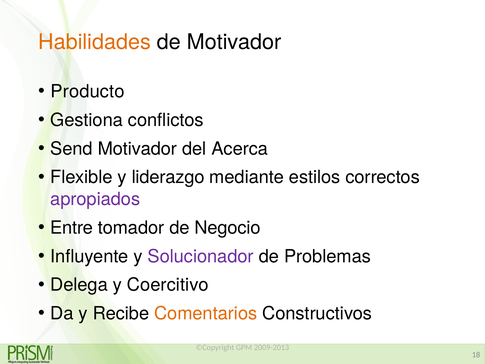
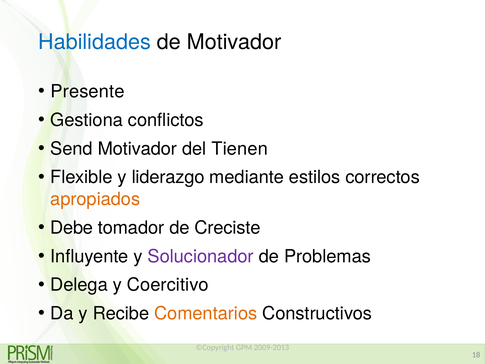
Habilidades colour: orange -> blue
Producto: Producto -> Presente
Acerca: Acerca -> Tienen
apropiados colour: purple -> orange
Entre: Entre -> Debe
Negocio: Negocio -> Creciste
